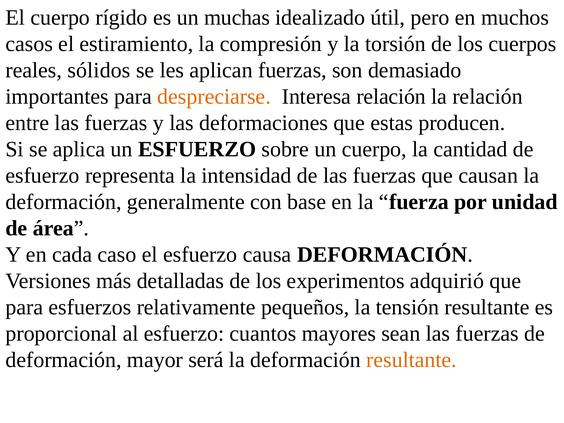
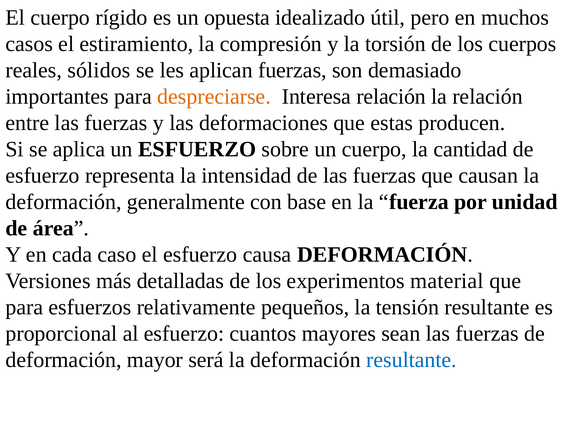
muchas: muchas -> opuesta
adquirió: adquirió -> material
resultante at (411, 360) colour: orange -> blue
